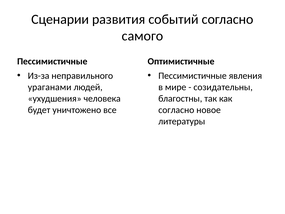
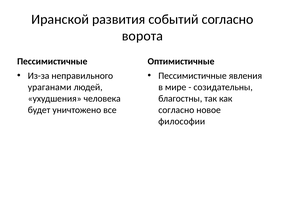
Сценарии: Сценарии -> Иранской
самого: самого -> ворота
литературы: литературы -> философии
